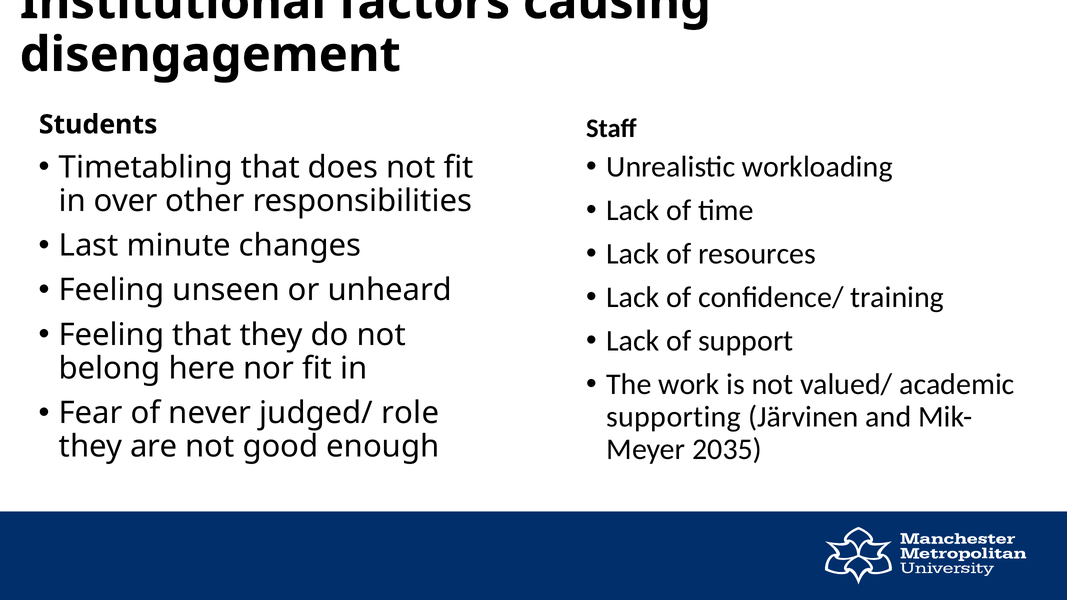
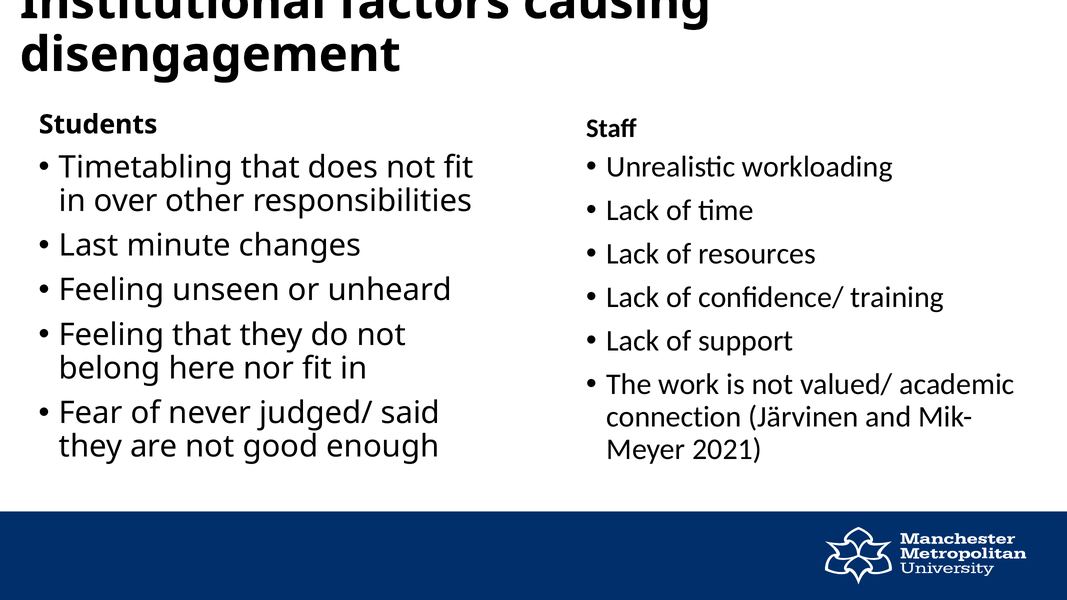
role: role -> said
supporting: supporting -> connection
2035: 2035 -> 2021
